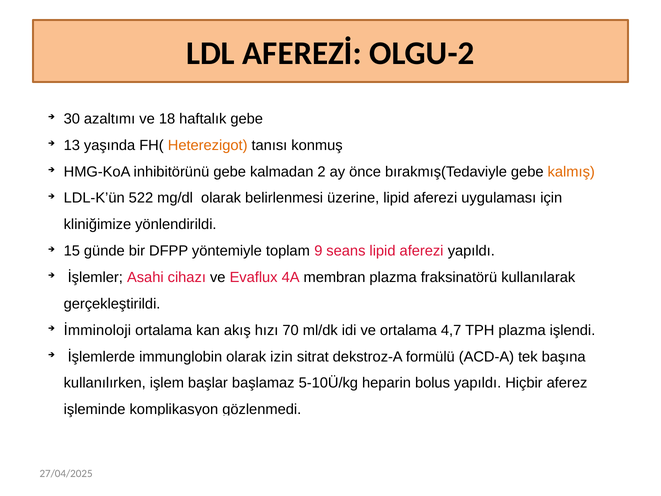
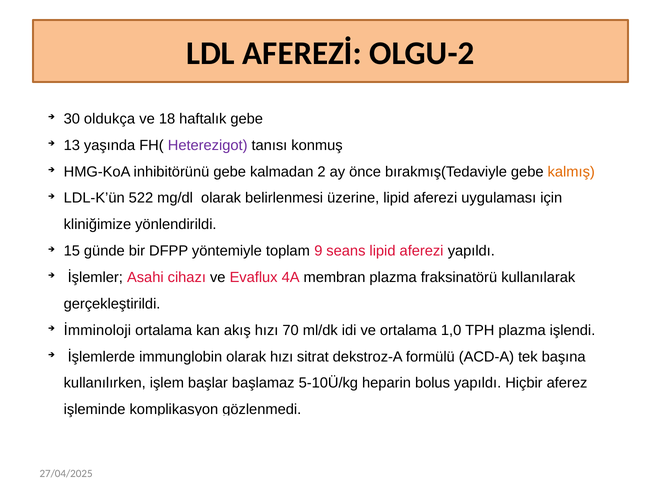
azaltımı: azaltımı -> oldukça
Heterezigot colour: orange -> purple
4,7: 4,7 -> 1,0
olarak izin: izin -> hızı
